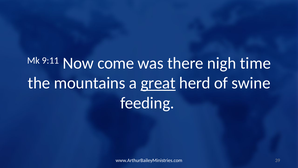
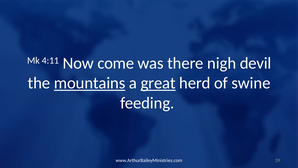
9:11: 9:11 -> 4:11
time: time -> devil
mountains underline: none -> present
